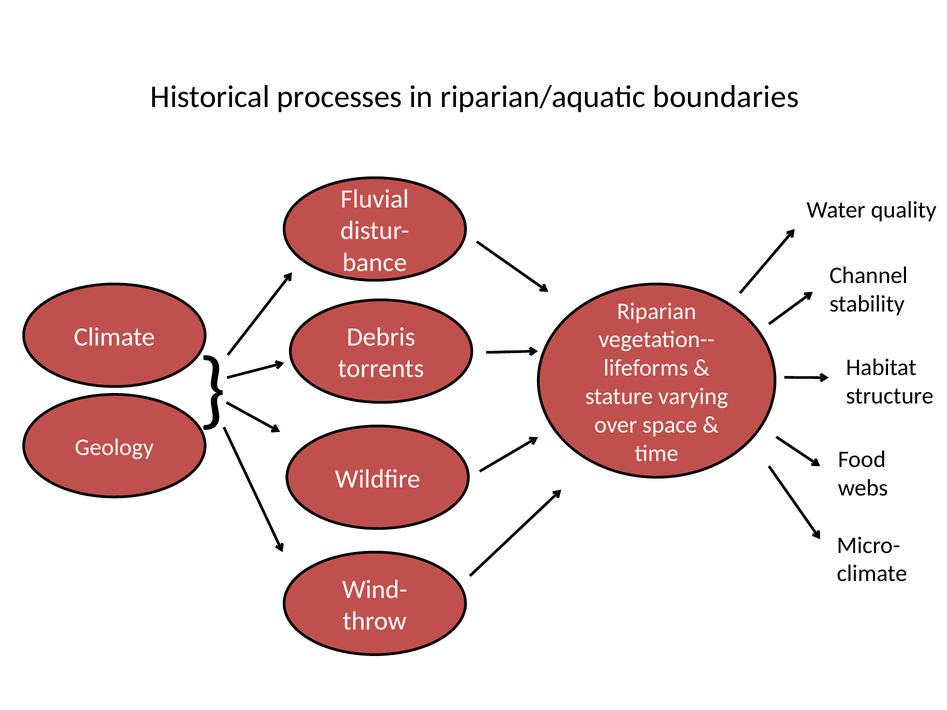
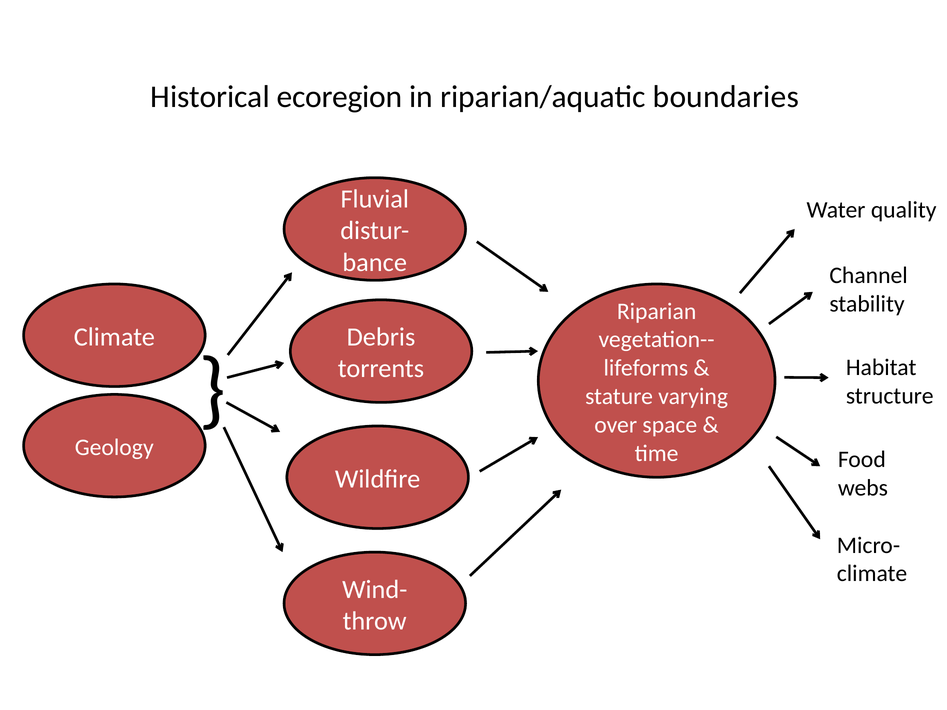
processes: processes -> ecoregion
